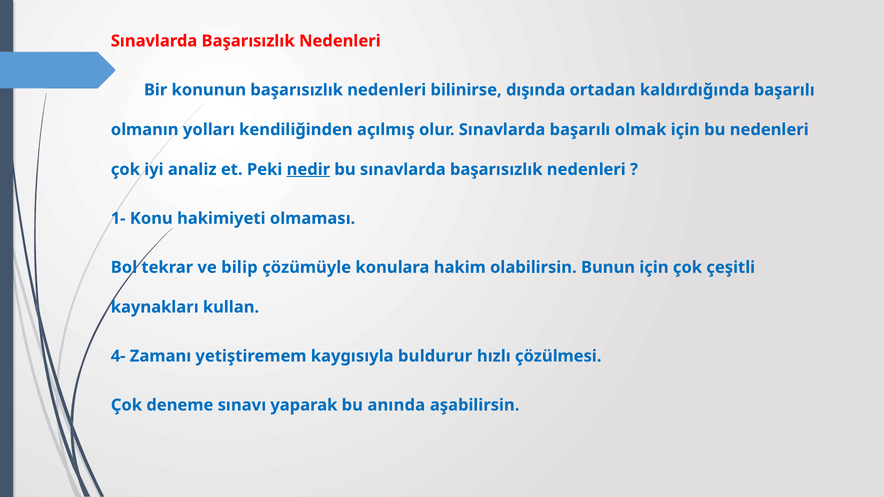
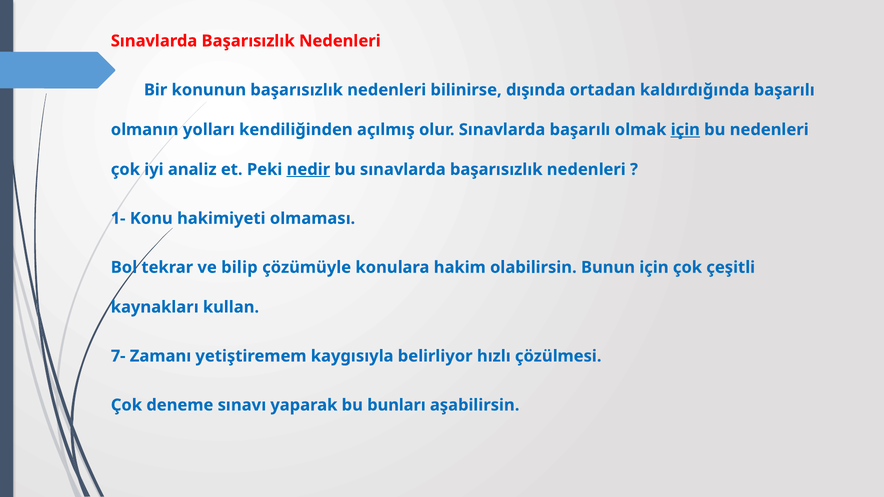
için at (685, 130) underline: none -> present
4-: 4- -> 7-
buldurur: buldurur -> belirliyor
anında: anında -> bunları
